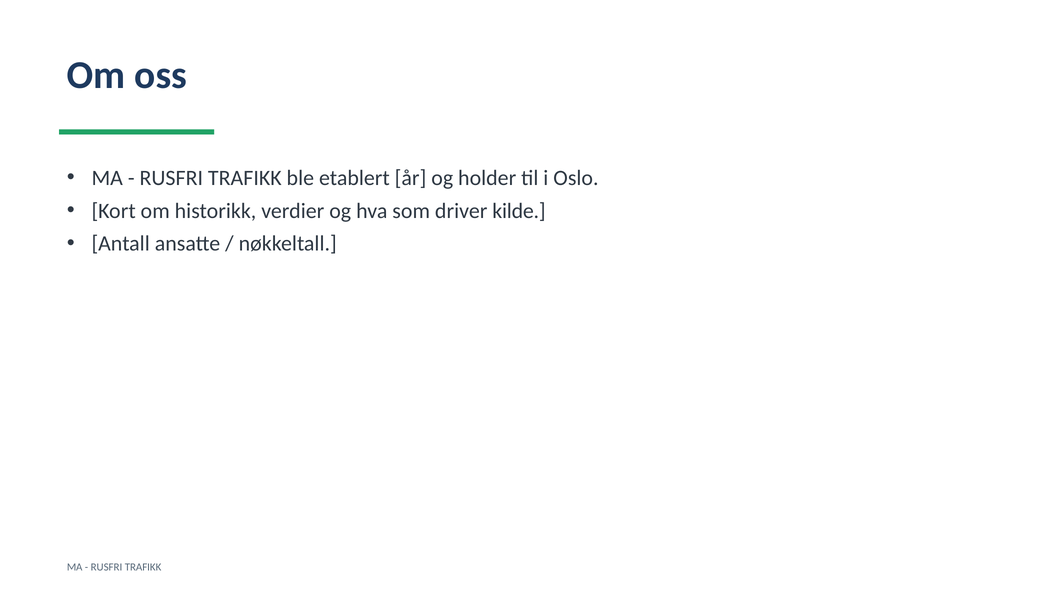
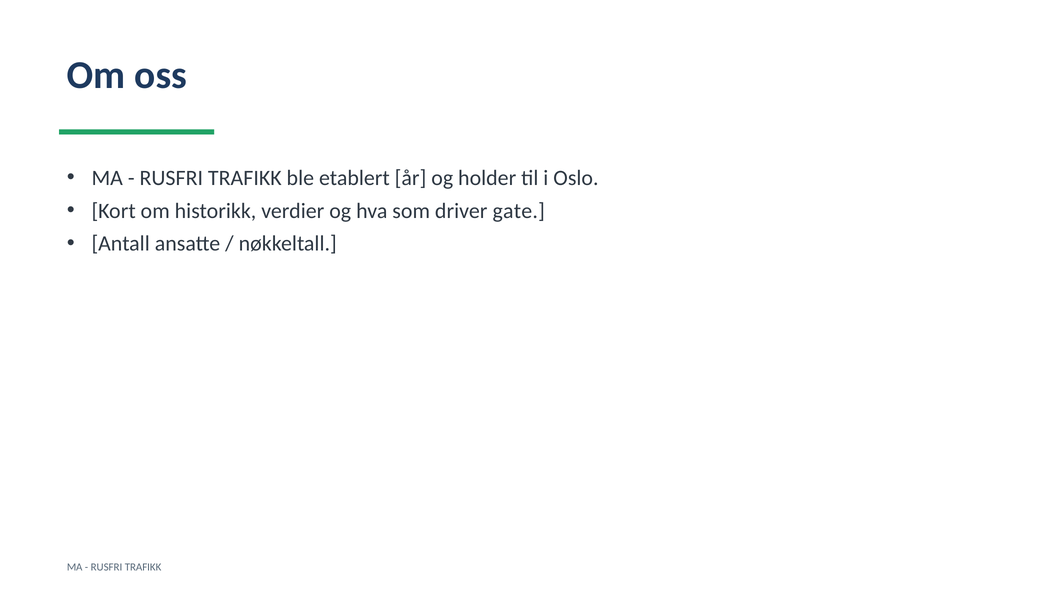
kilde: kilde -> gate
